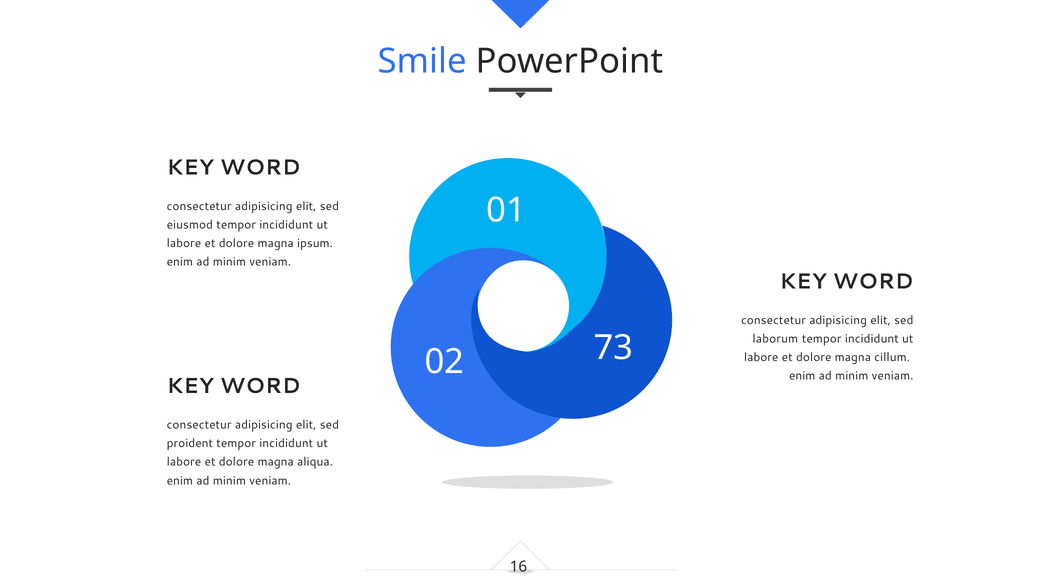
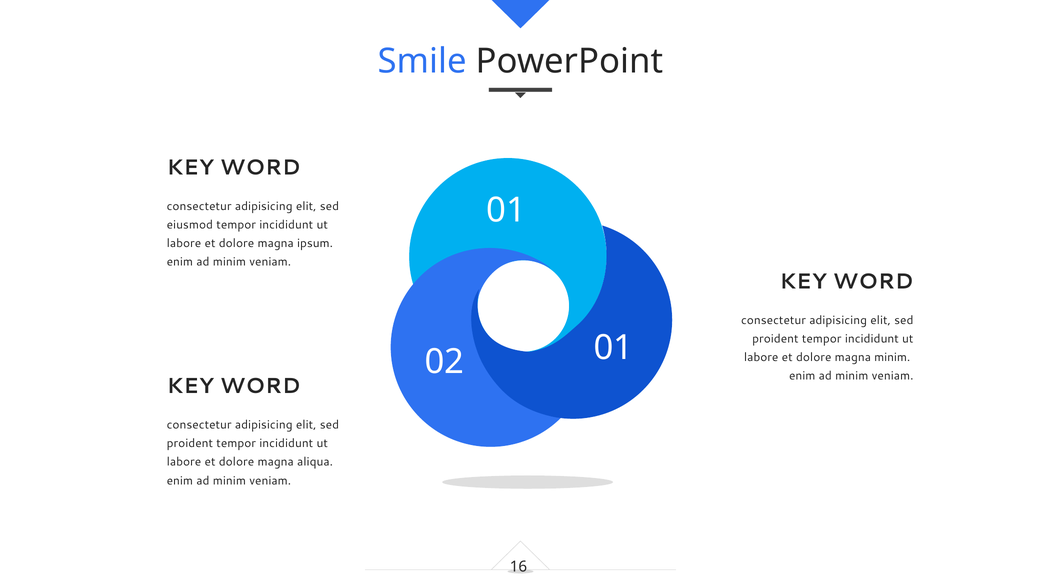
laborum at (775, 339): laborum -> proident
02 73: 73 -> 01
magna cillum: cillum -> minim
